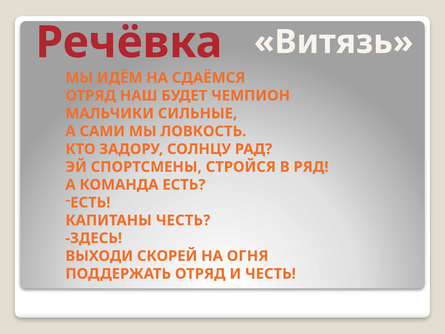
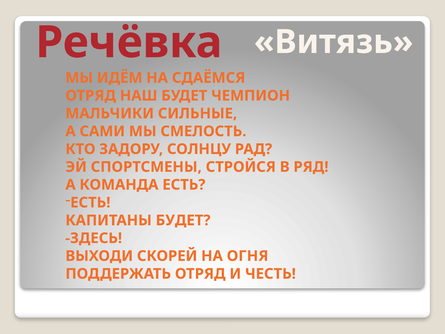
ЛОВКОСТЬ: ЛОВКОСТЬ -> СМЕЛОСТЬ
КАПИТАНЫ ЧЕСТЬ: ЧЕСТЬ -> БУДЕТ
